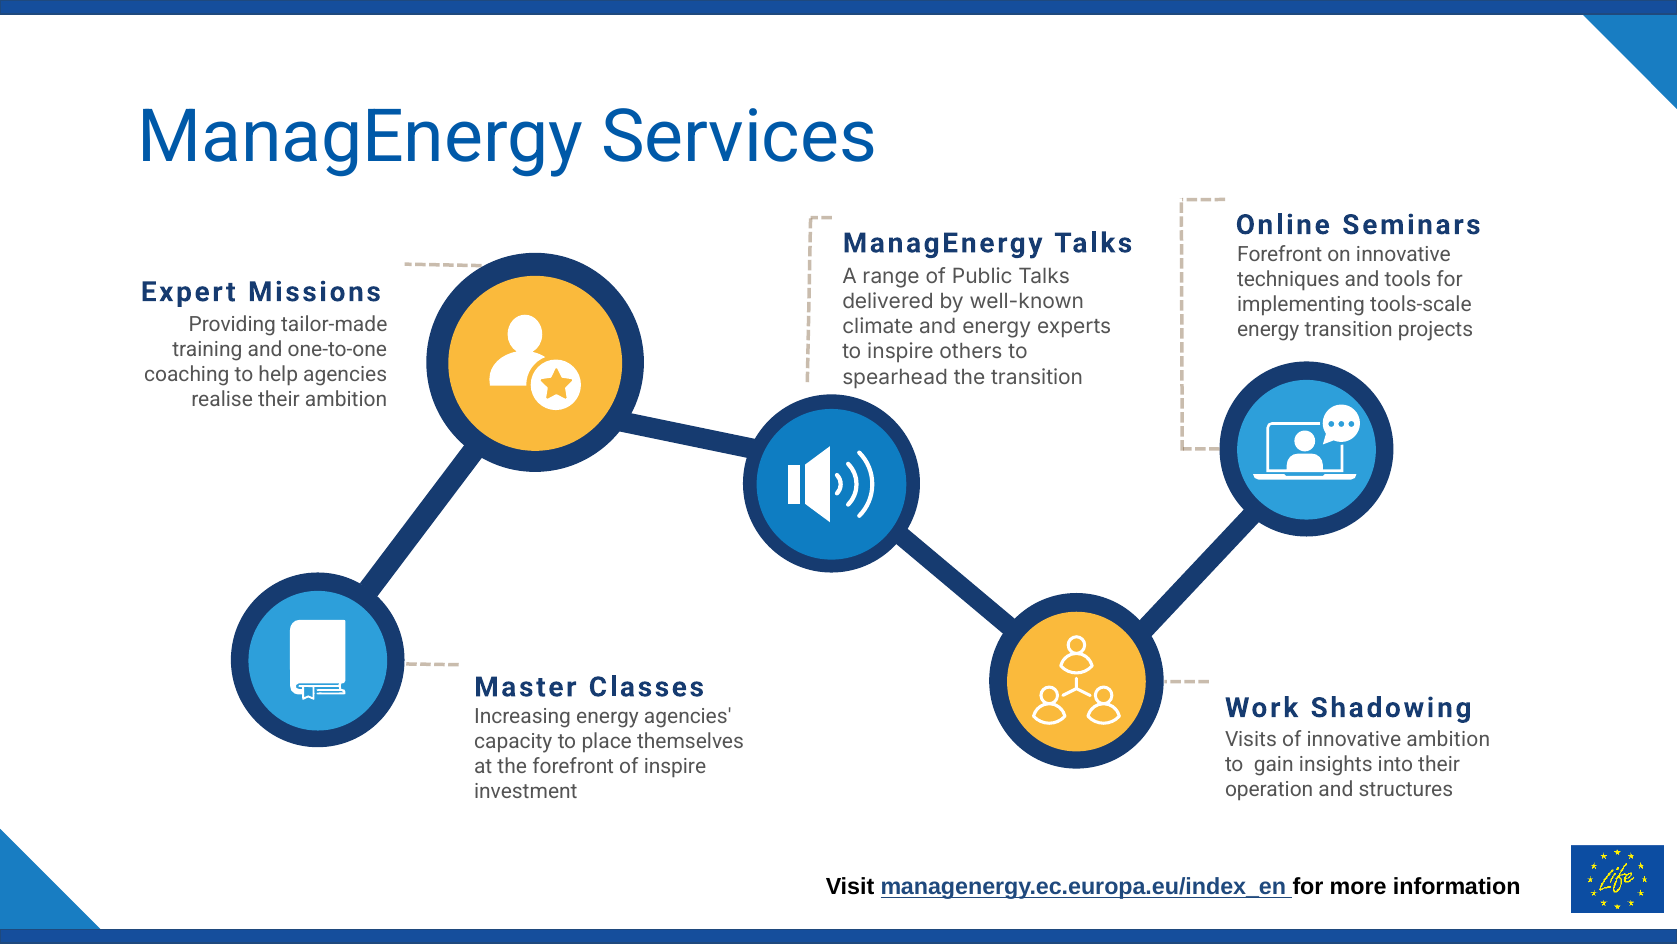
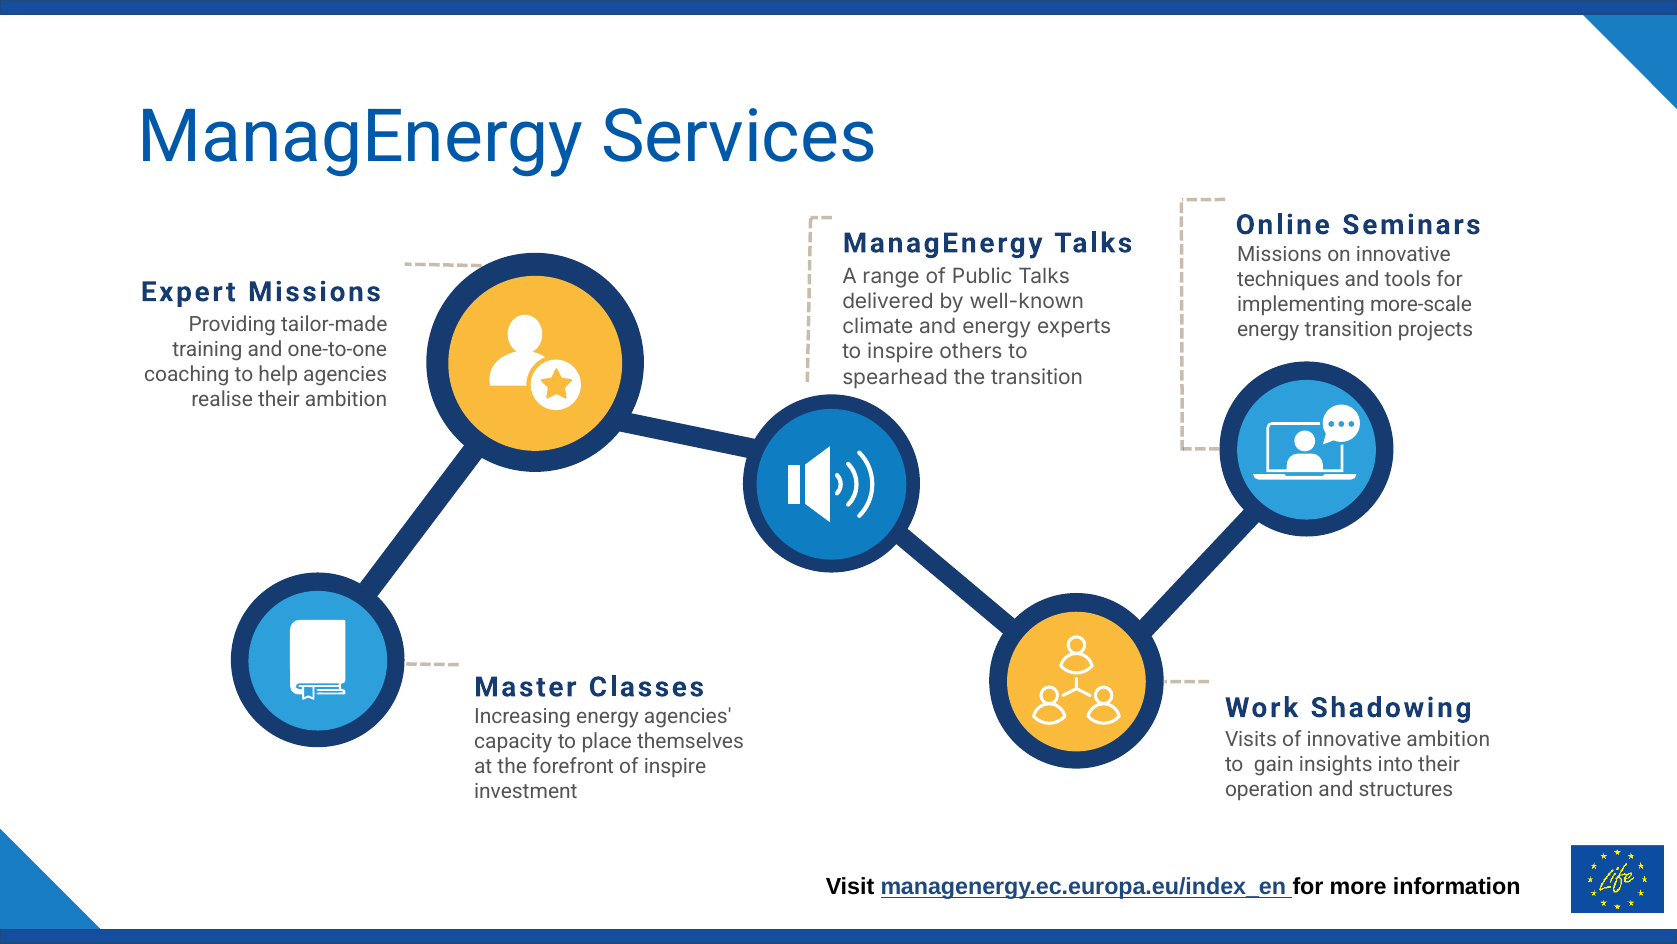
Forefront at (1280, 254): Forefront -> Missions
tools-scale: tools-scale -> more-scale
